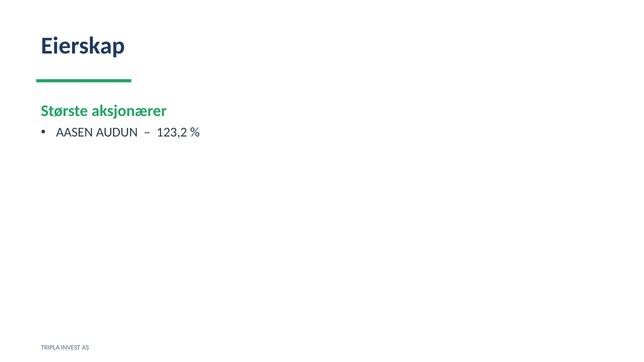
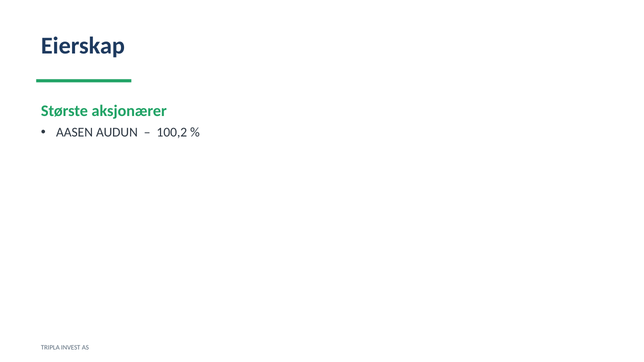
123,2: 123,2 -> 100,2
